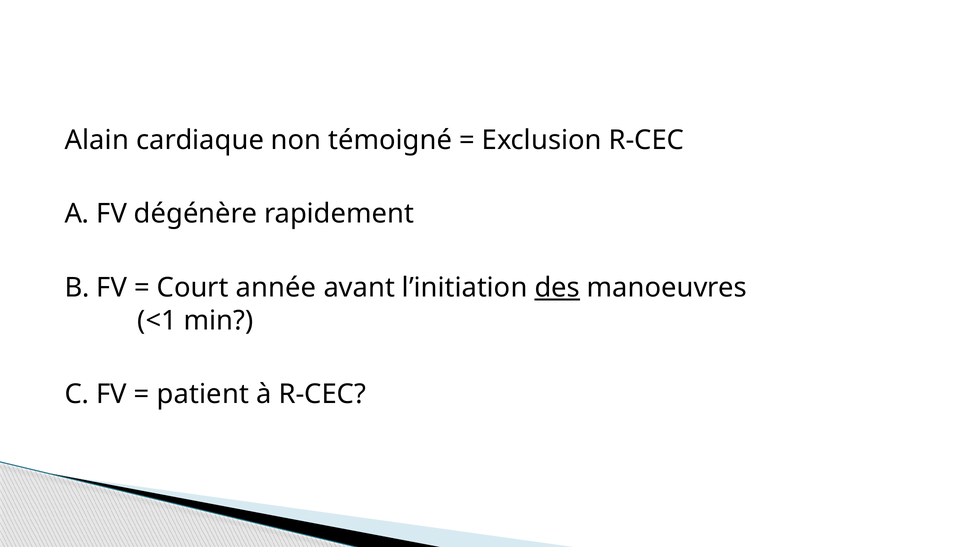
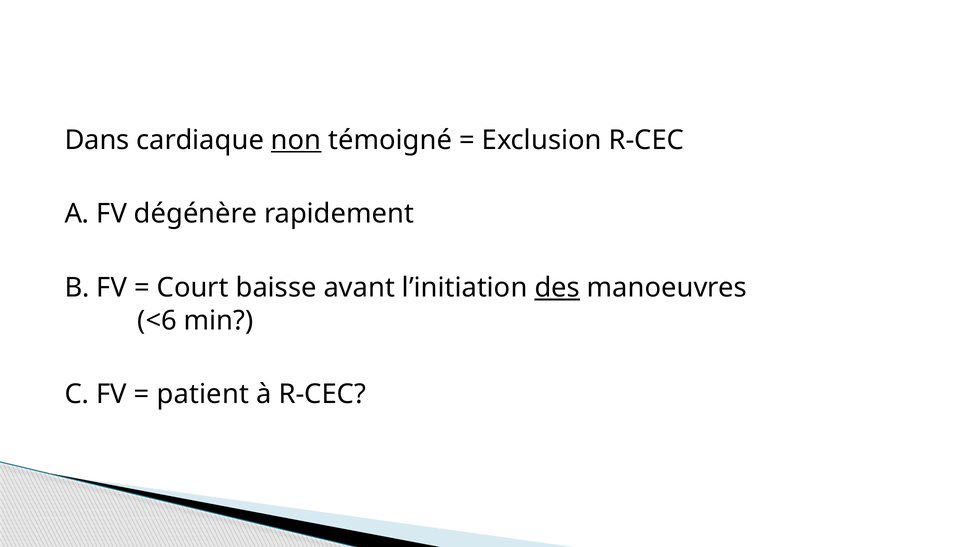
Alain: Alain -> Dans
non underline: none -> present
année: année -> baisse
<1: <1 -> <6
